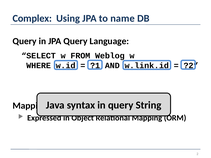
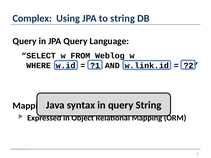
to name: name -> string
